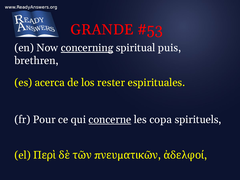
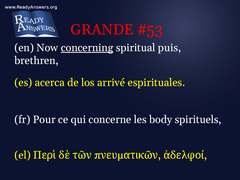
rester: rester -> arrivé
concerne underline: present -> none
copa: copa -> body
